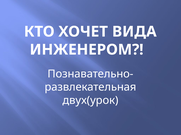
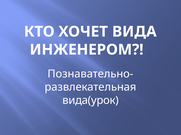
двух(урок: двух(урок -> вида(урок
